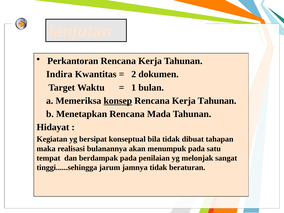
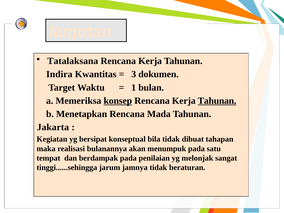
Perkantoran: Perkantoran -> Tatalaksana
2: 2 -> 3
Tahunan at (217, 101) underline: none -> present
Hidayat: Hidayat -> Jakarta
